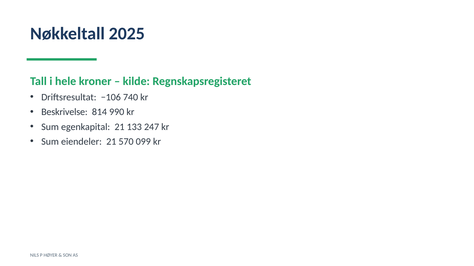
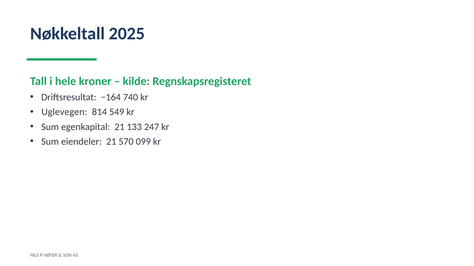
−106: −106 -> −164
Beskrivelse: Beskrivelse -> Uglevegen
990: 990 -> 549
